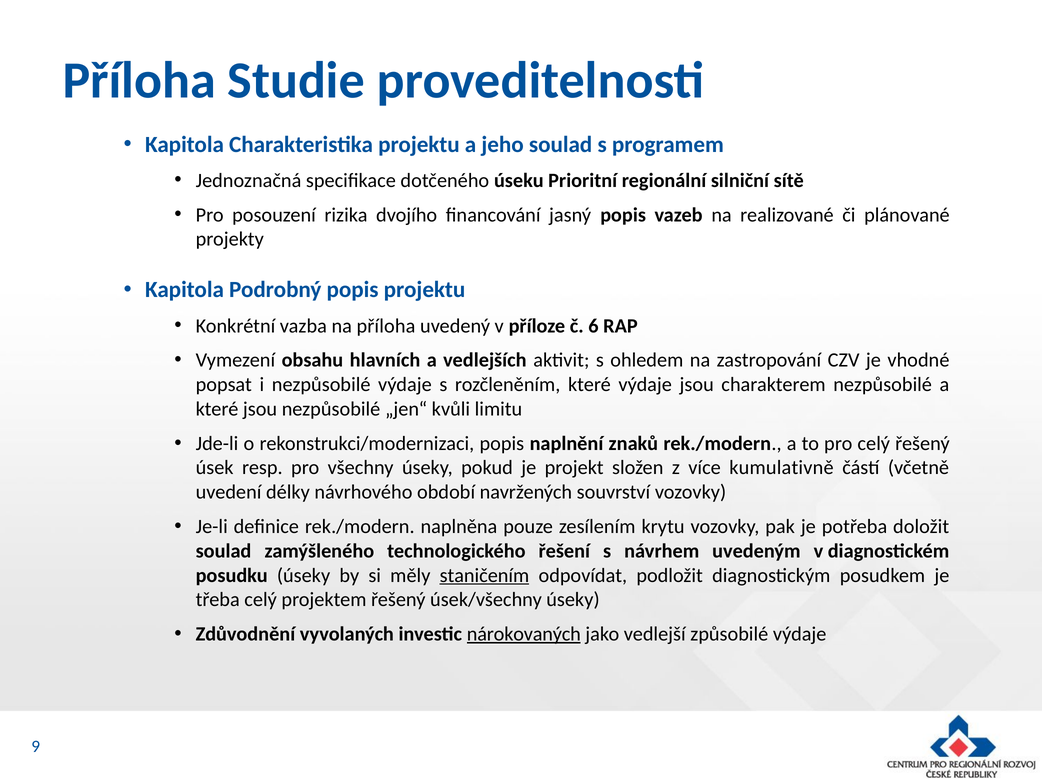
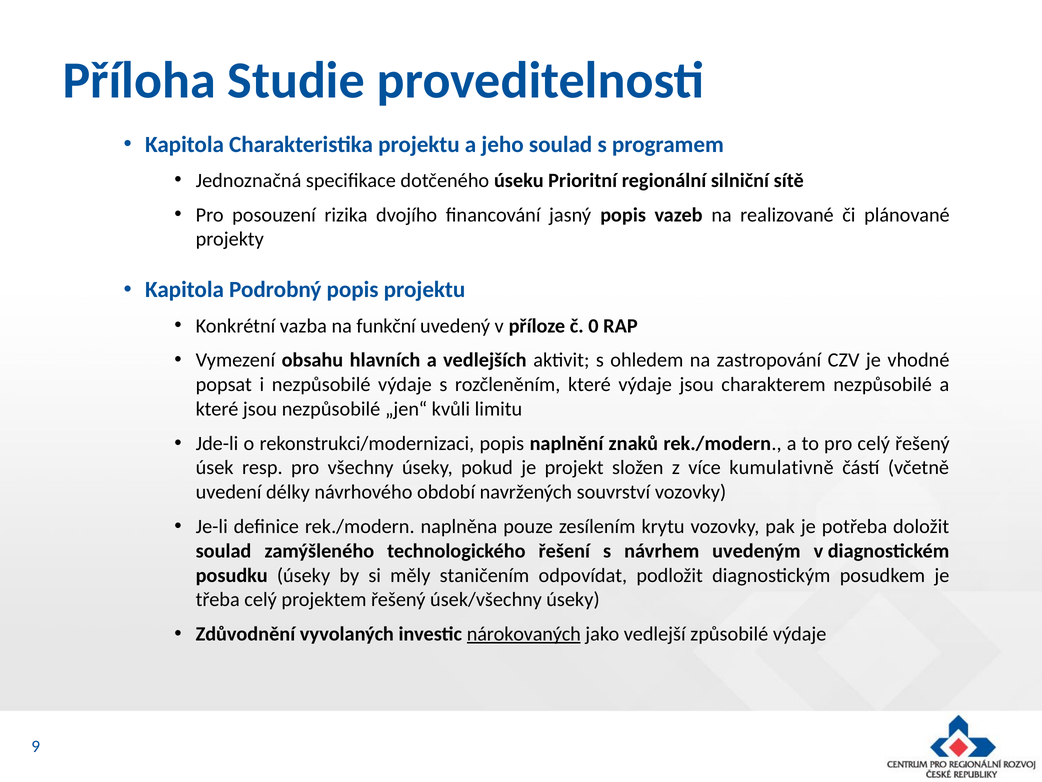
na příloha: příloha -> funkční
6: 6 -> 0
staničením underline: present -> none
